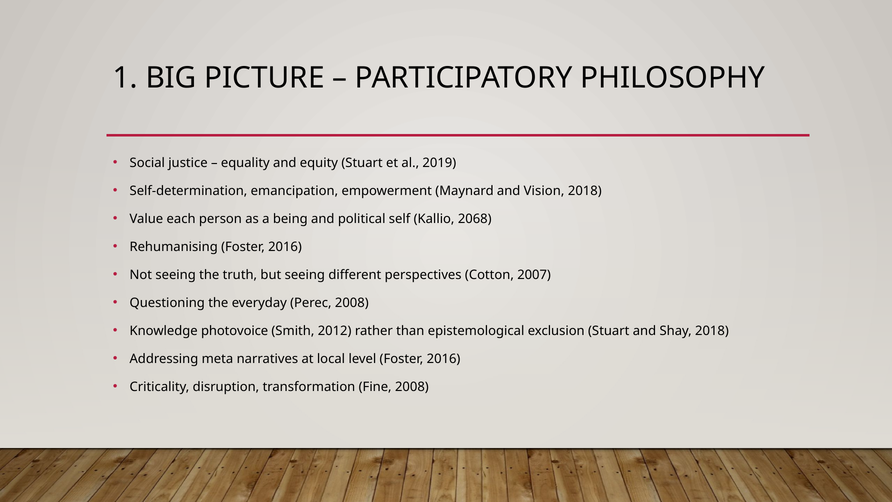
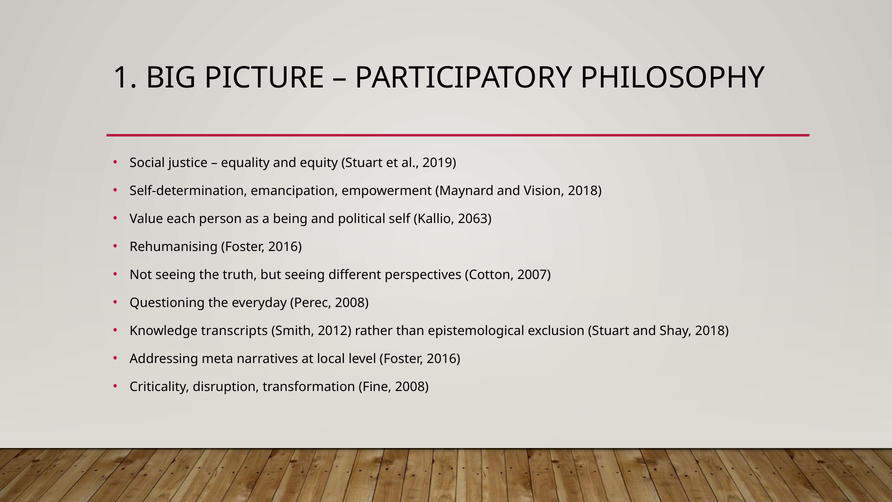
2068: 2068 -> 2063
photovoice: photovoice -> transcripts
